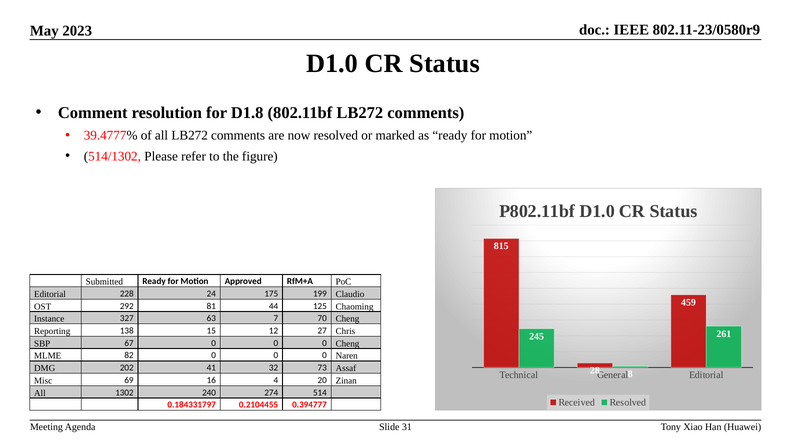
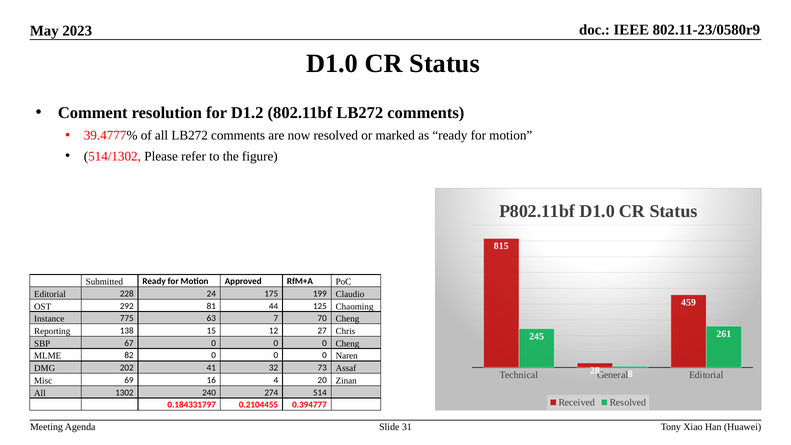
D1.8: D1.8 -> D1.2
327: 327 -> 775
